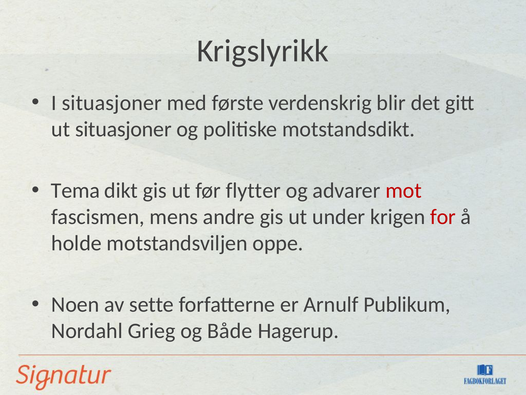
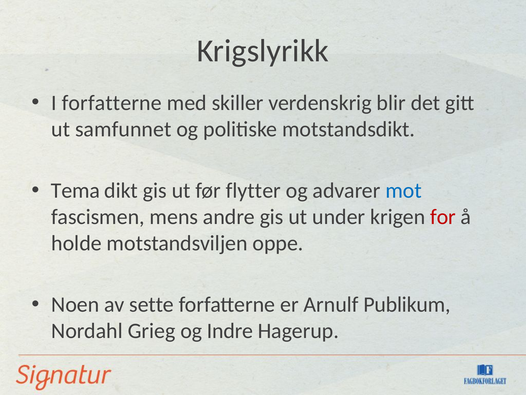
I situasjoner: situasjoner -> forfatterne
første: første -> skiller
ut situasjoner: situasjoner -> samfunnet
mot colour: red -> blue
Både: Både -> Indre
